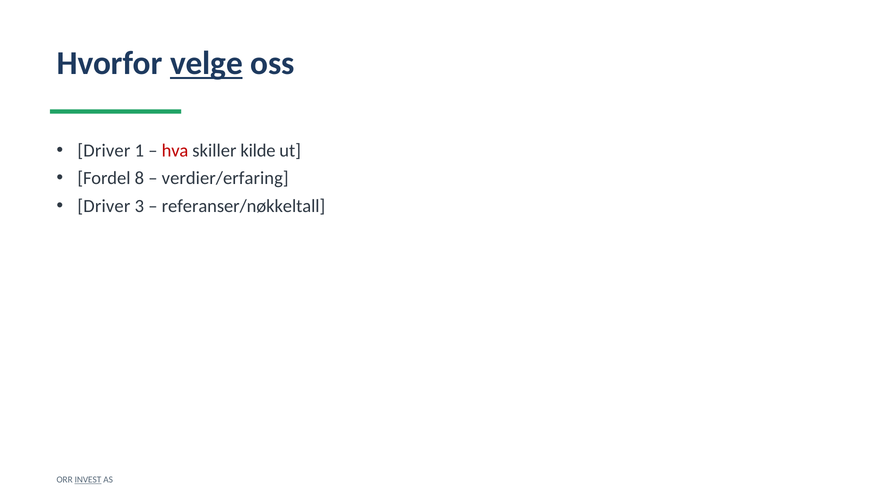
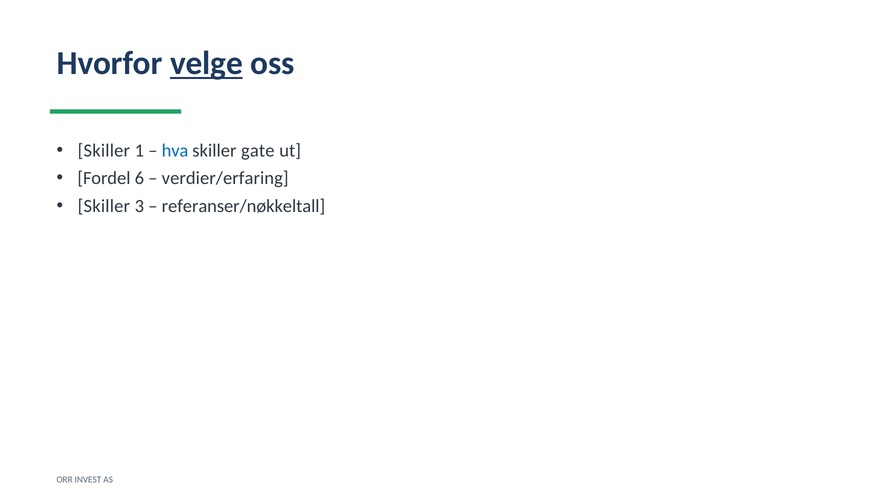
Driver at (104, 151): Driver -> Skiller
hva colour: red -> blue
kilde: kilde -> gate
8: 8 -> 6
Driver at (104, 206): Driver -> Skiller
INVEST underline: present -> none
